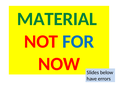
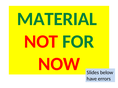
FOR colour: blue -> green
